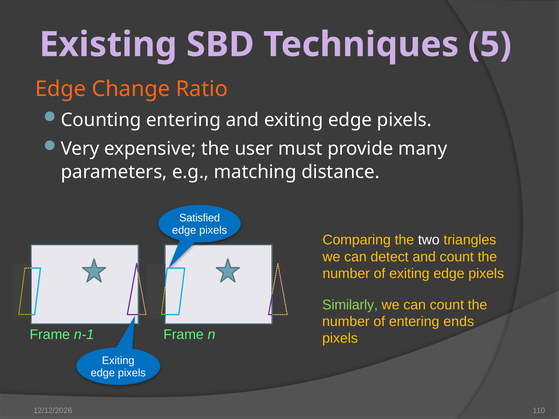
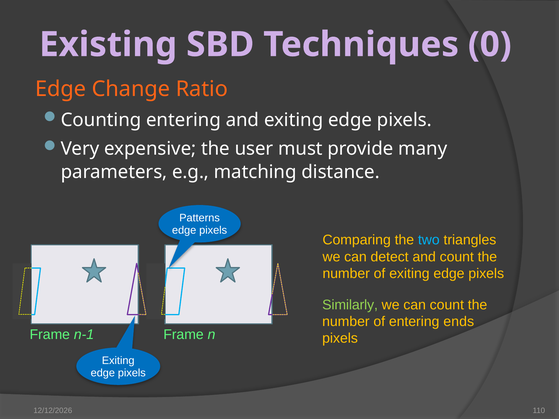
5: 5 -> 0
Satisfied: Satisfied -> Patterns
two colour: white -> light blue
